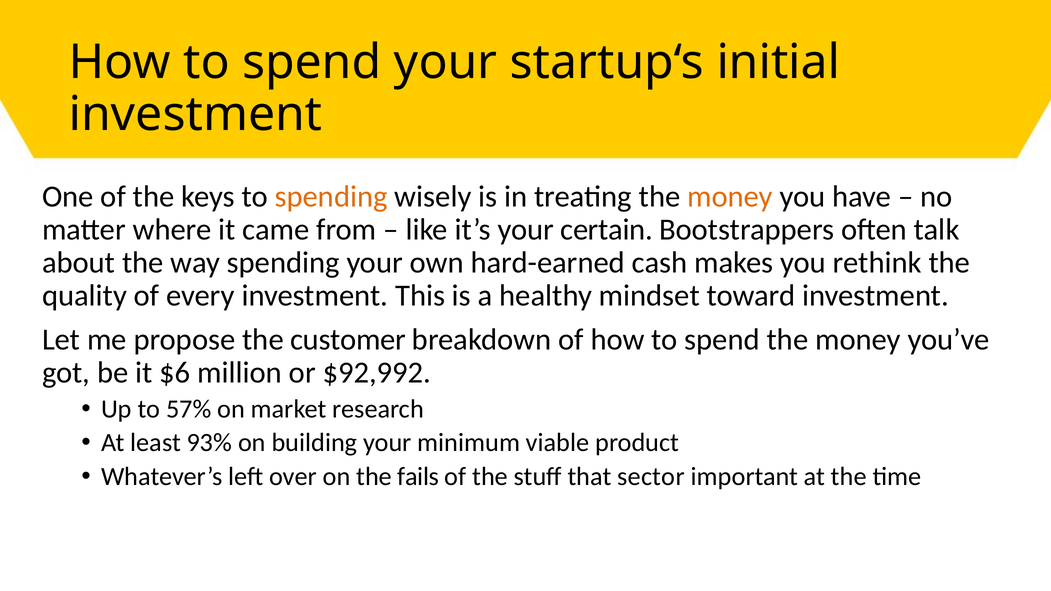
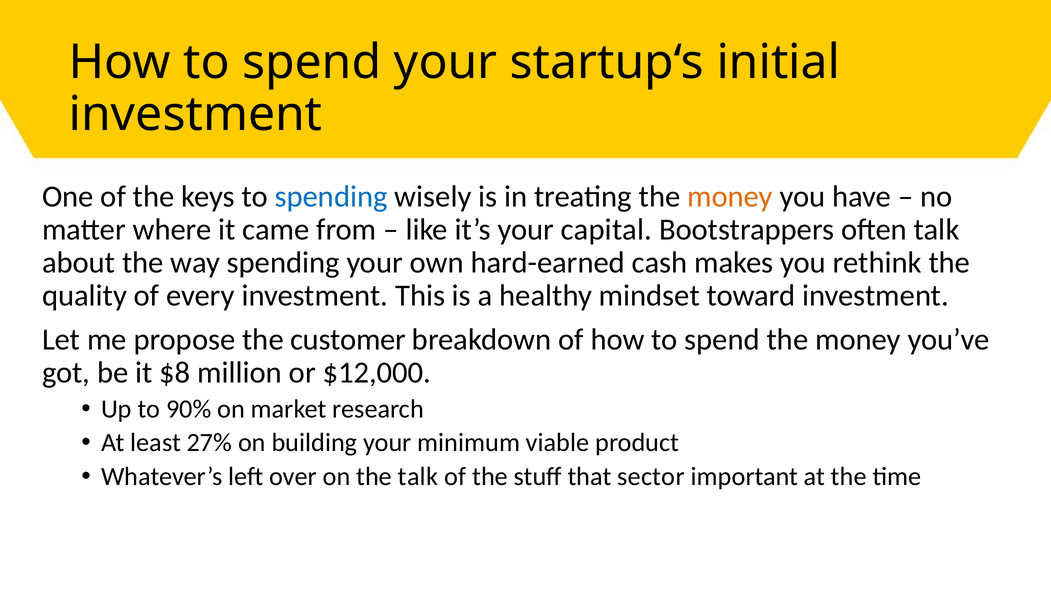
spending at (331, 197) colour: orange -> blue
certain: certain -> capital
$6: $6 -> $8
$92,992: $92,992 -> $12,000
57%: 57% -> 90%
93%: 93% -> 27%
the fails: fails -> talk
